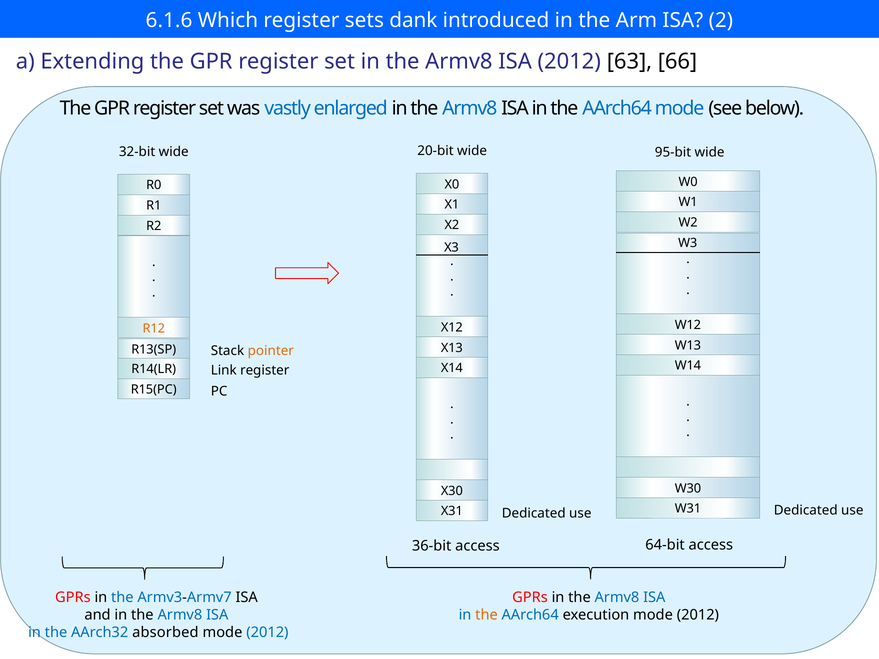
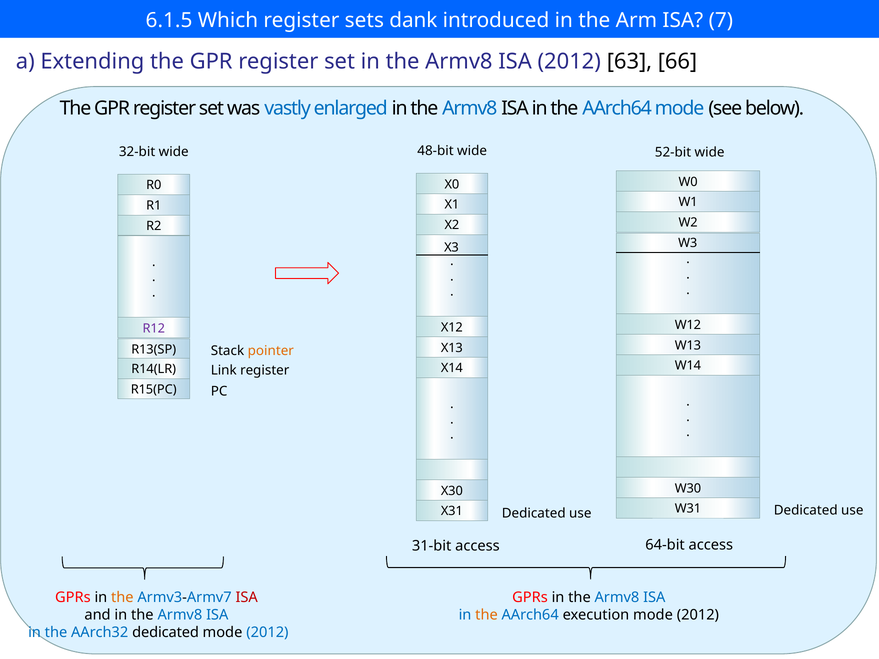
6.1.6: 6.1.6 -> 6.1.5
2: 2 -> 7
20-bit: 20-bit -> 48-bit
95-bit: 95-bit -> 52-bit
R12 colour: orange -> purple
36-bit: 36-bit -> 31-bit
the at (122, 598) colour: blue -> orange
ISA at (247, 598) colour: black -> red
AArch32 absorbed: absorbed -> dedicated
